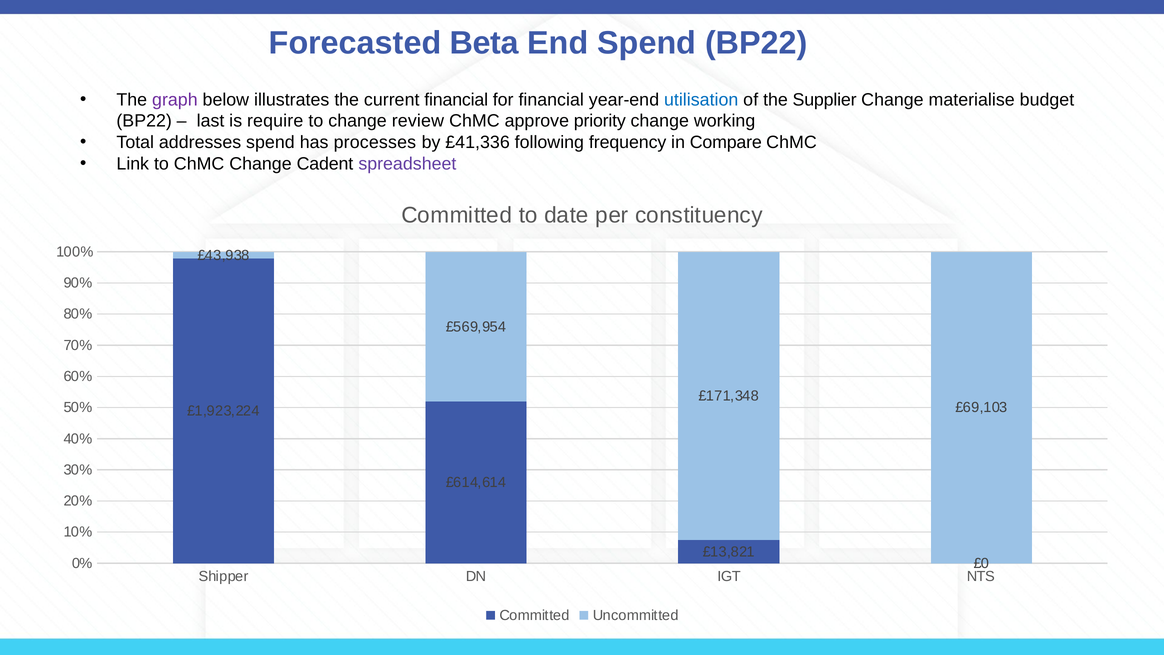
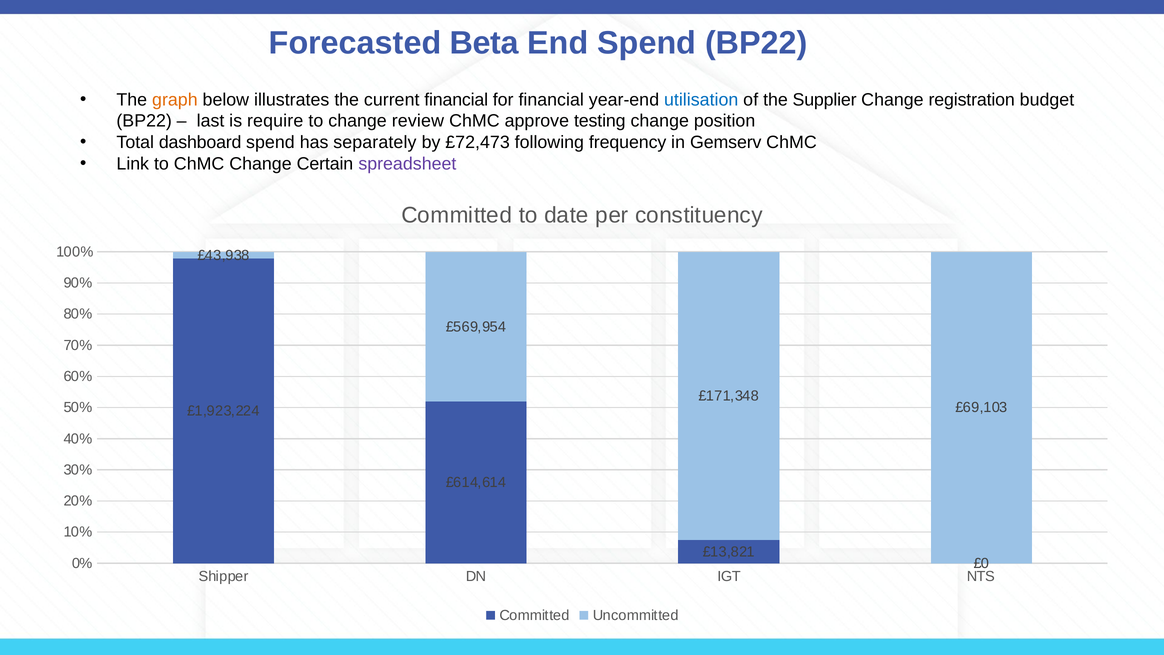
graph colour: purple -> orange
materialise: materialise -> registration
priority: priority -> testing
working: working -> position
addresses: addresses -> dashboard
processes: processes -> separately
£41,336: £41,336 -> £72,473
Compare: Compare -> Gemserv
Cadent: Cadent -> Certain
